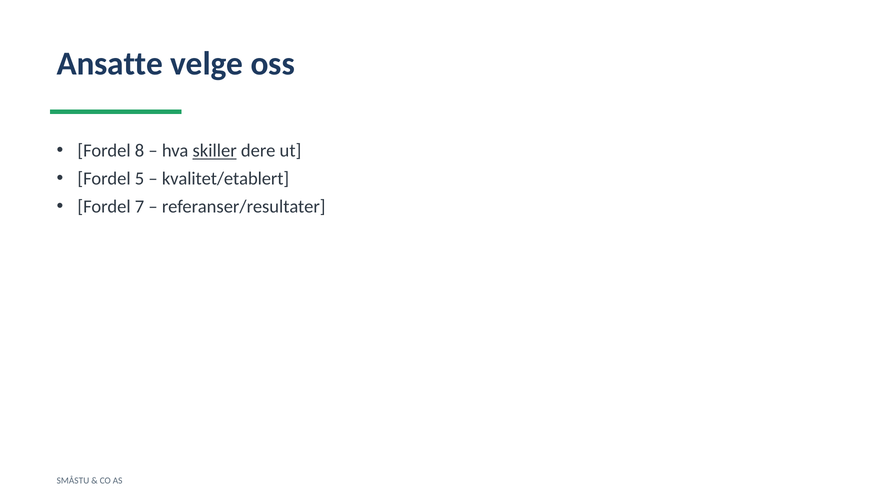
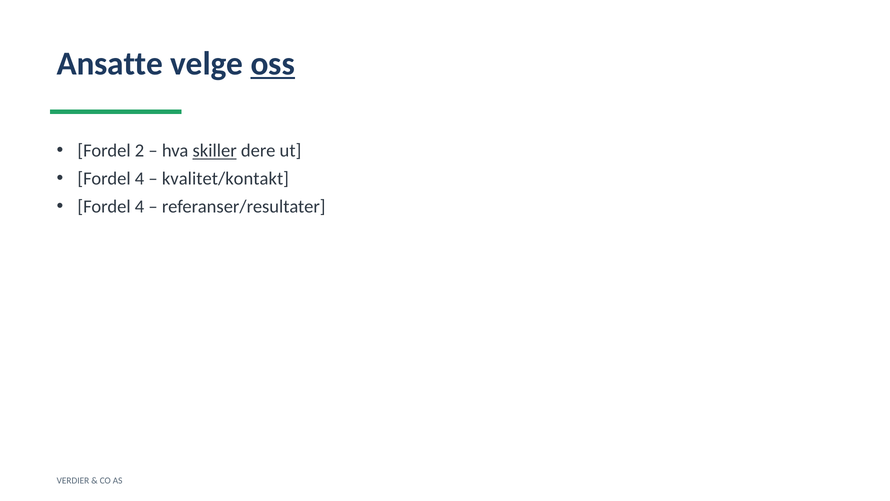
oss underline: none -> present
8: 8 -> 2
5 at (140, 179): 5 -> 4
kvalitet/etablert: kvalitet/etablert -> kvalitet/kontakt
7 at (140, 206): 7 -> 4
SMÅSTU: SMÅSTU -> VERDIER
